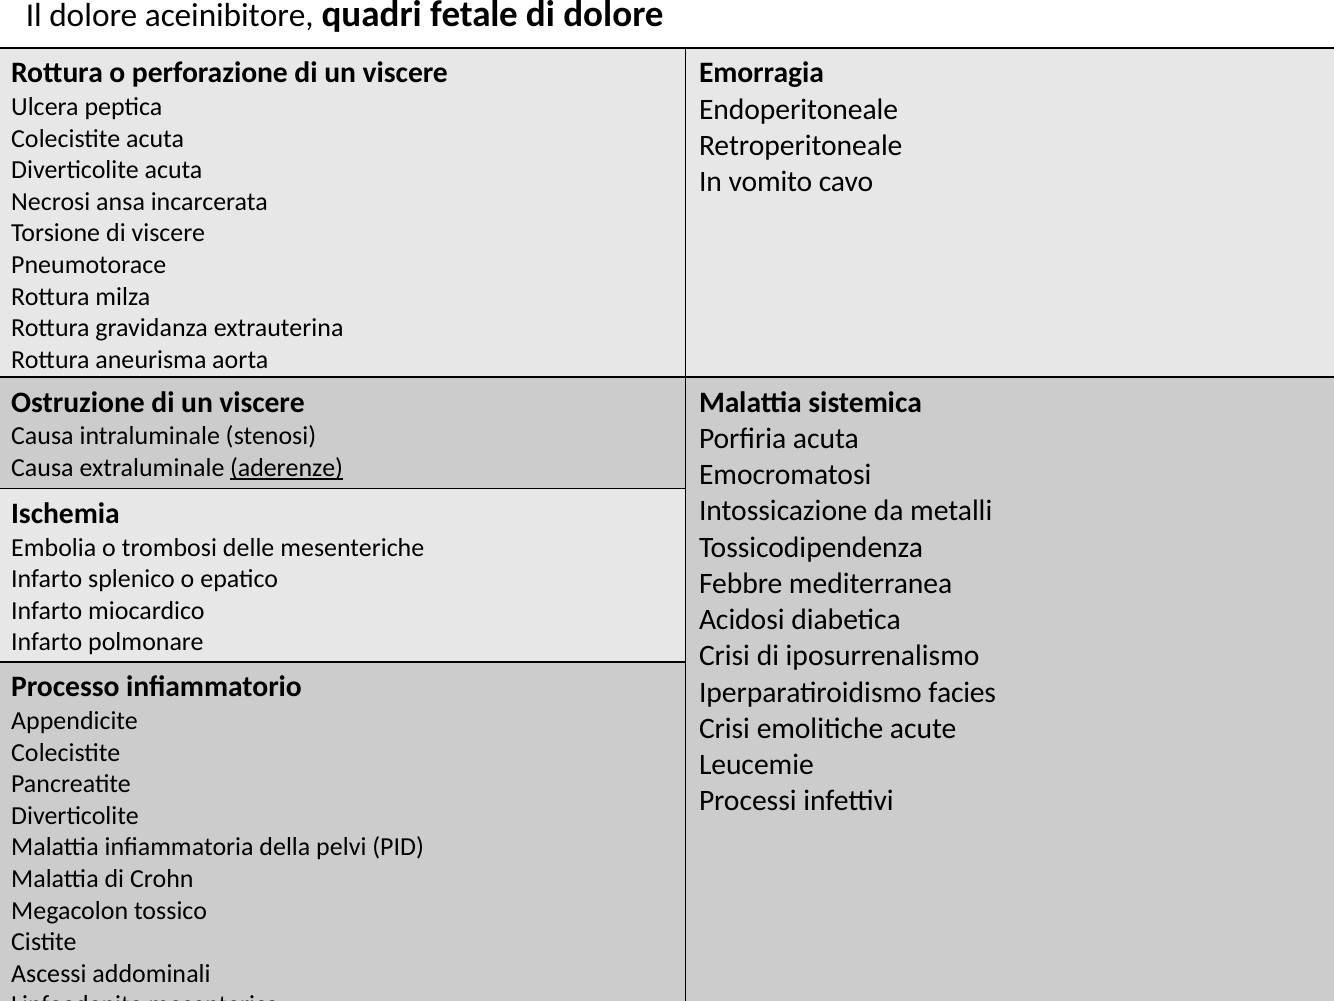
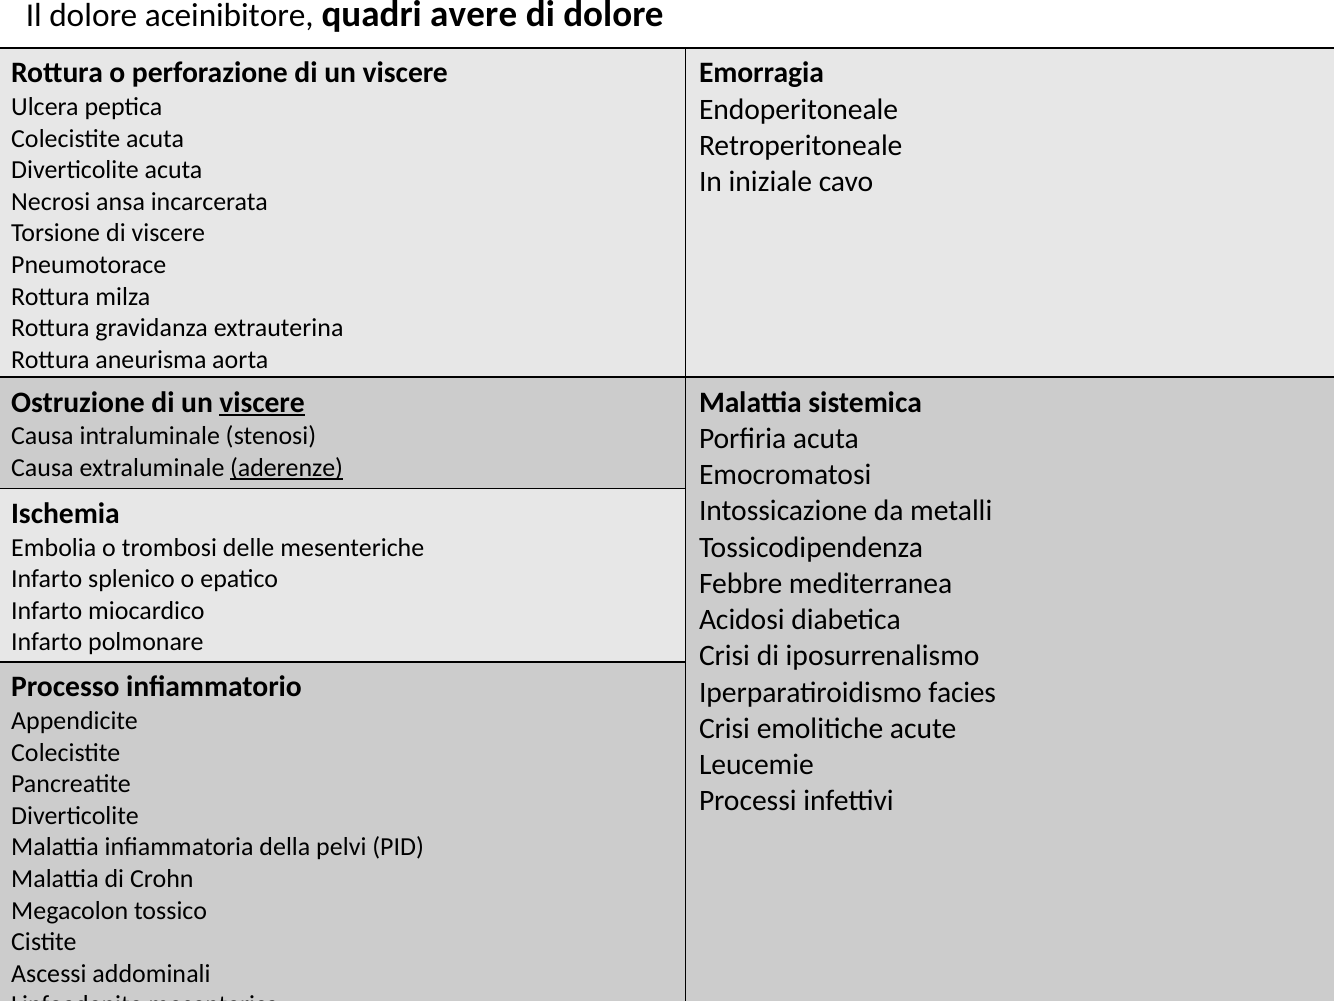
fetale: fetale -> avere
vomito: vomito -> iniziale
viscere at (262, 402) underline: none -> present
